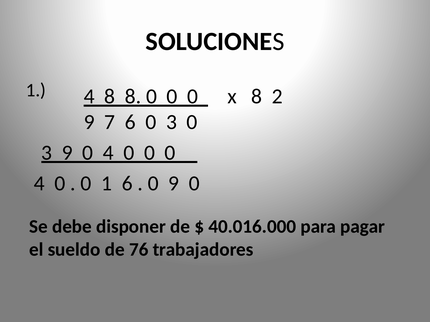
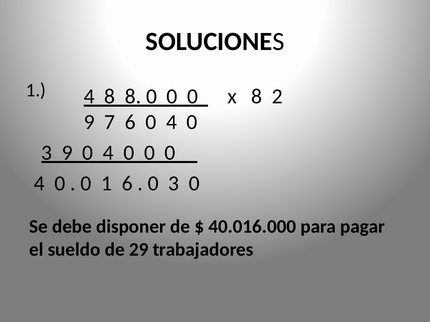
6 0 3: 3 -> 4
9 at (174, 184): 9 -> 3
76: 76 -> 29
